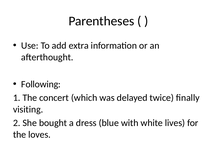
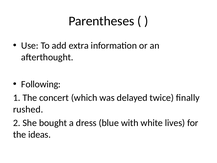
visiting: visiting -> rushed
loves: loves -> ideas
